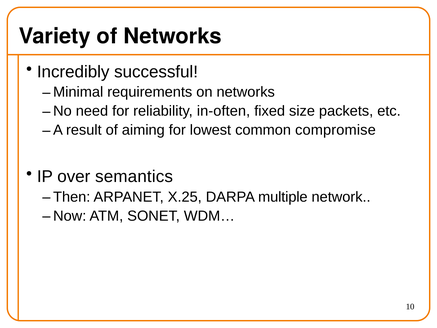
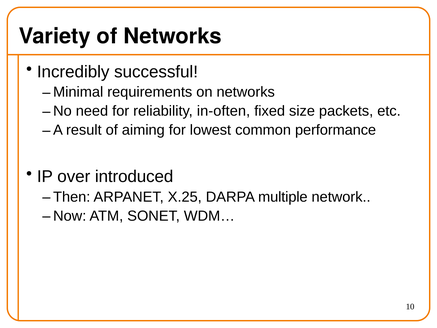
compromise: compromise -> performance
semantics: semantics -> introduced
